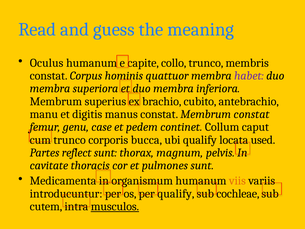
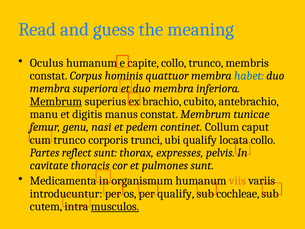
habet colour: purple -> blue
Membrum at (56, 101) underline: none -> present
Membrum constat: constat -> tunicae
case: case -> nasi
bucca: bucca -> trunci
used at (263, 140): used -> collo
magnum: magnum -> expresses
